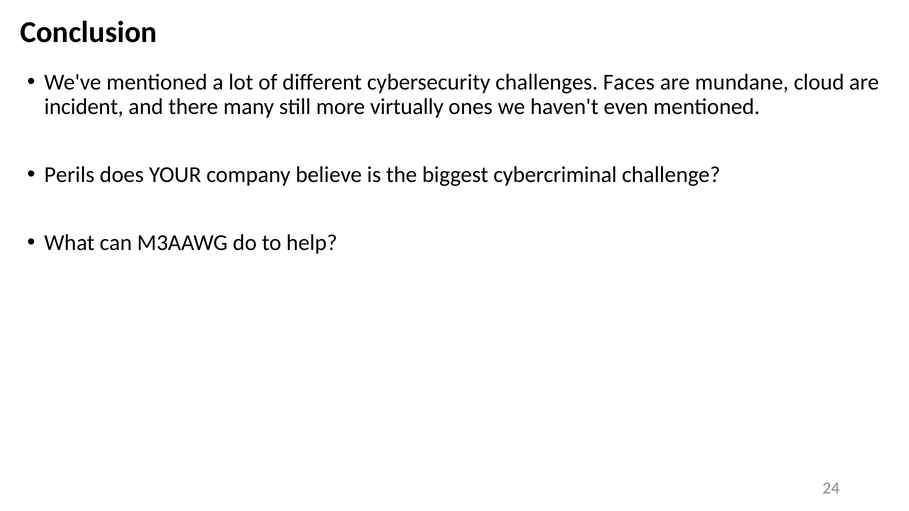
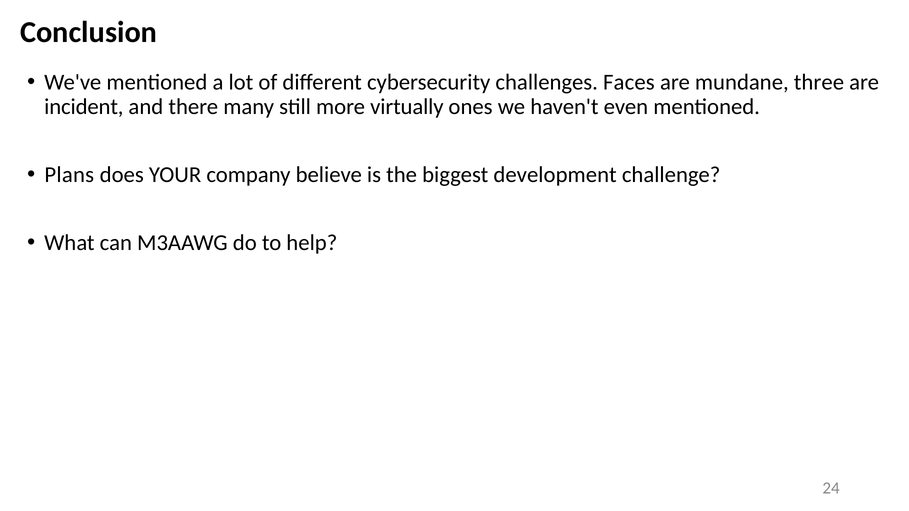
cloud: cloud -> three
Perils: Perils -> Plans
cybercriminal: cybercriminal -> development
